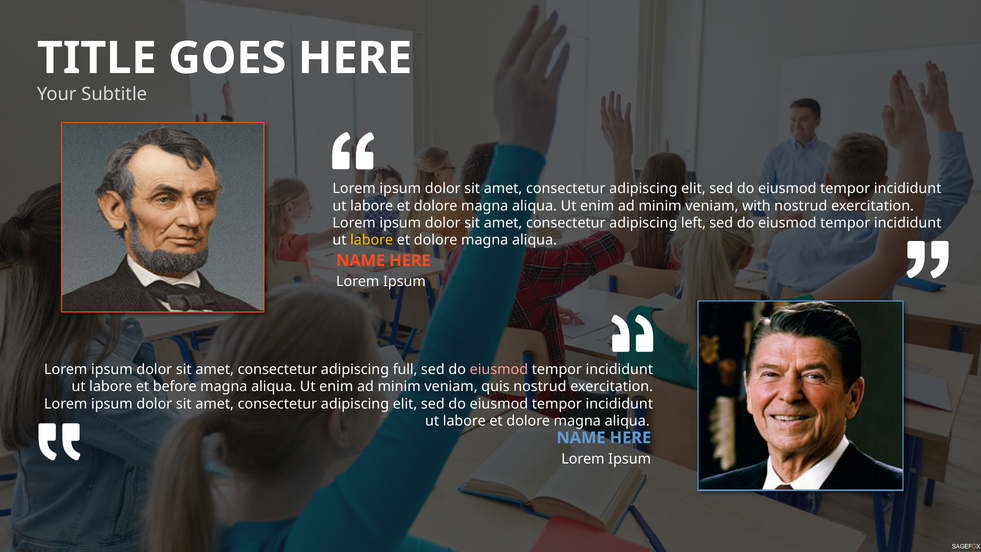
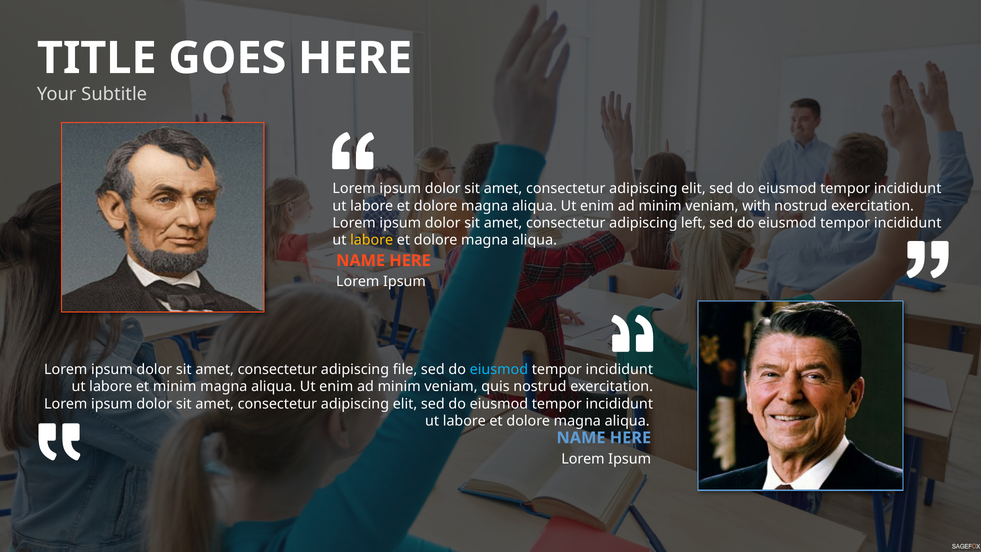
full: full -> file
eiusmod at (499, 369) colour: pink -> light blue
et before: before -> minim
